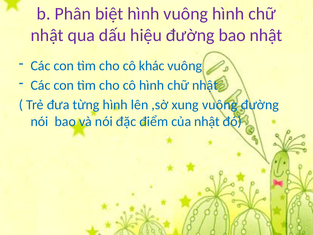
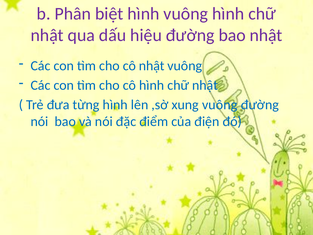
cô khác: khác -> nhật
của nhật: nhật -> điện
